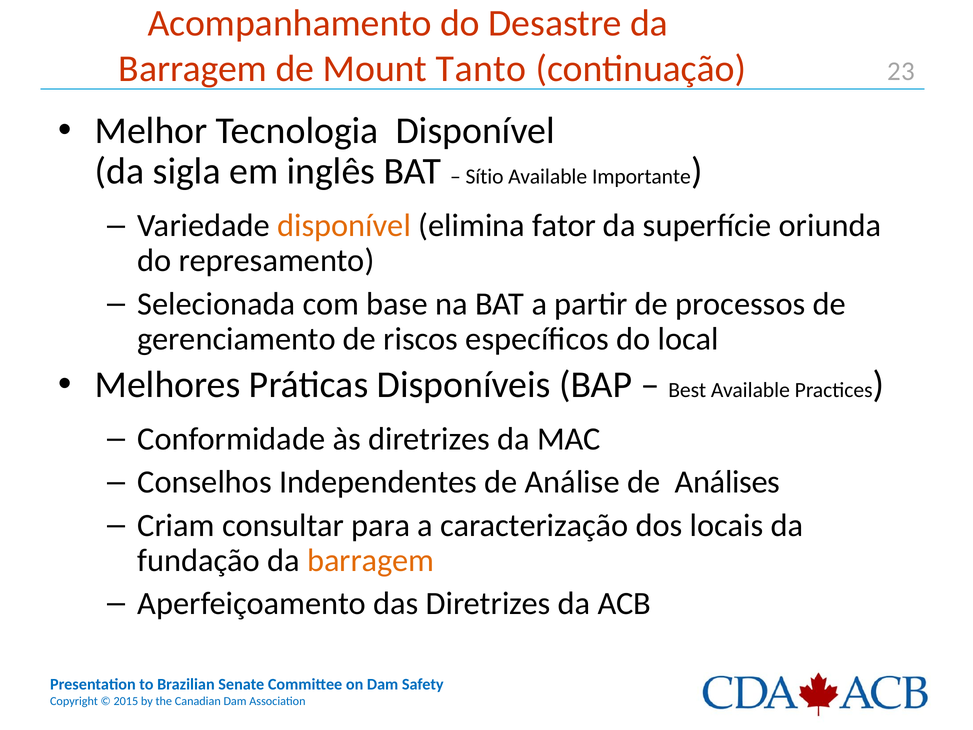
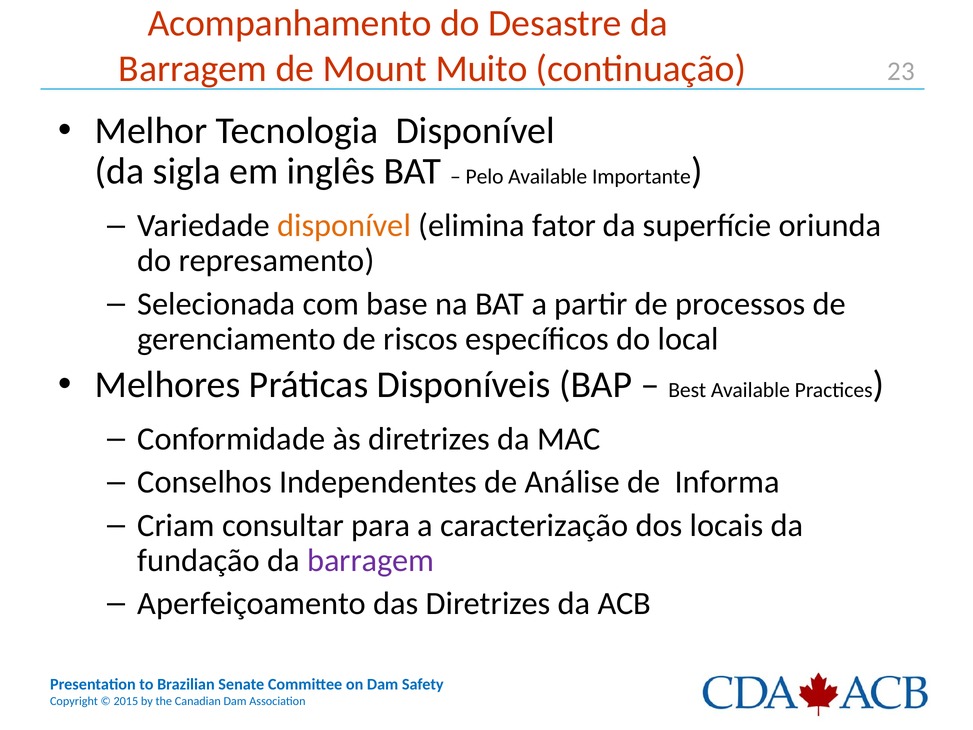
Tanto: Tanto -> Muito
Sítio: Sítio -> Pelo
Análises: Análises -> Informa
barragem at (371, 560) colour: orange -> purple
